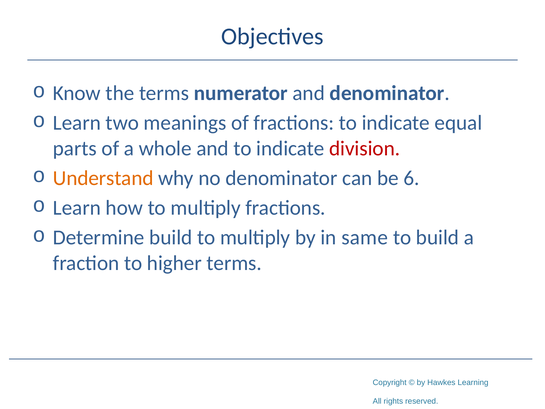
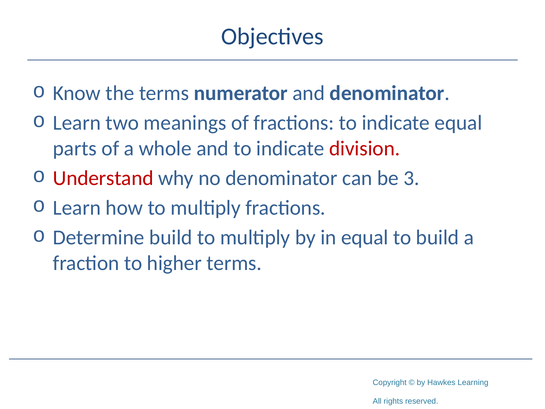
Understand colour: orange -> red
6: 6 -> 3
in same: same -> equal
